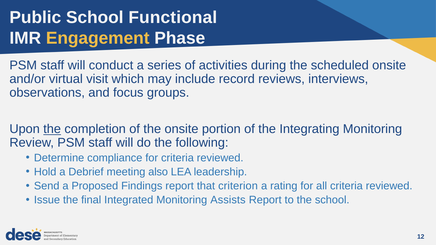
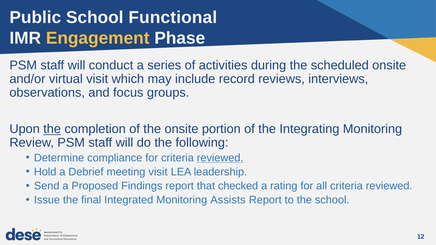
reviewed at (220, 158) underline: none -> present
meeting also: also -> visit
criterion: criterion -> checked
